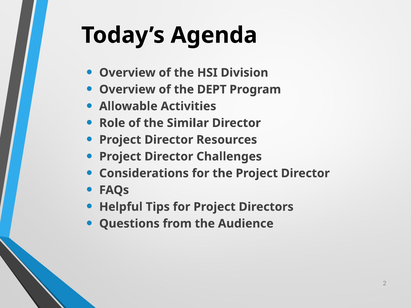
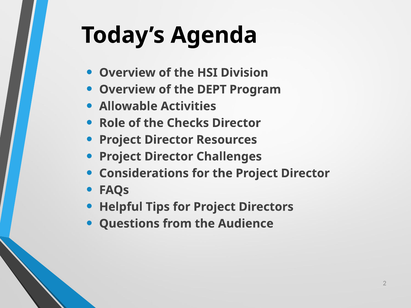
Similar: Similar -> Checks
